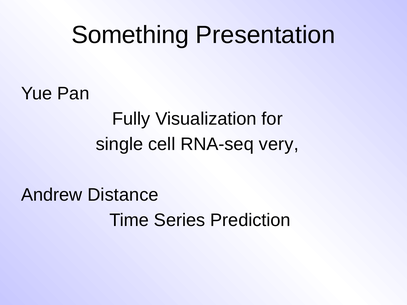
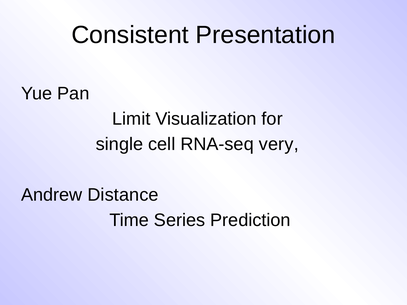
Something: Something -> Consistent
Fully: Fully -> Limit
